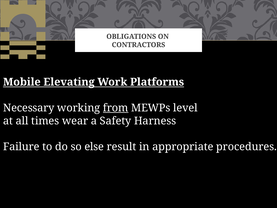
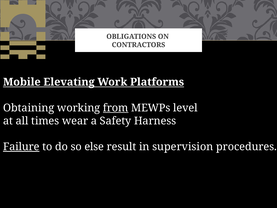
Necessary: Necessary -> Obtaining
Failure underline: none -> present
appropriate: appropriate -> supervision
